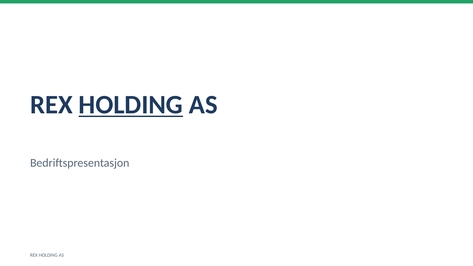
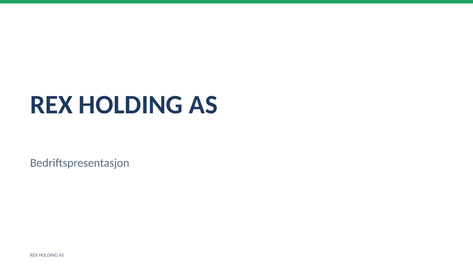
HOLDING at (131, 105) underline: present -> none
